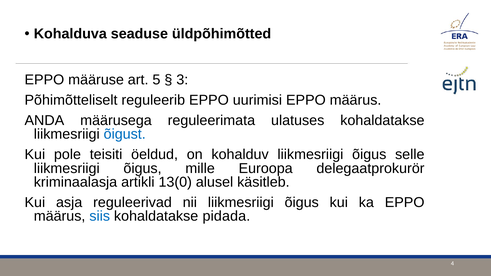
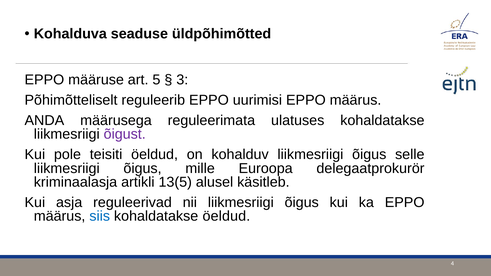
õigust colour: blue -> purple
13(0: 13(0 -> 13(5
kohaldatakse pidada: pidada -> öeldud
